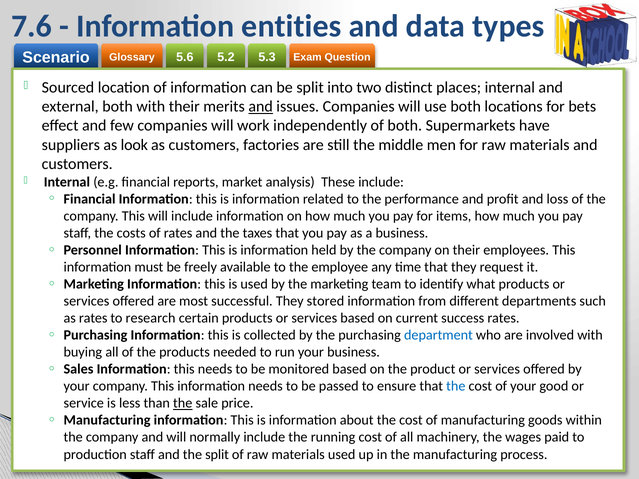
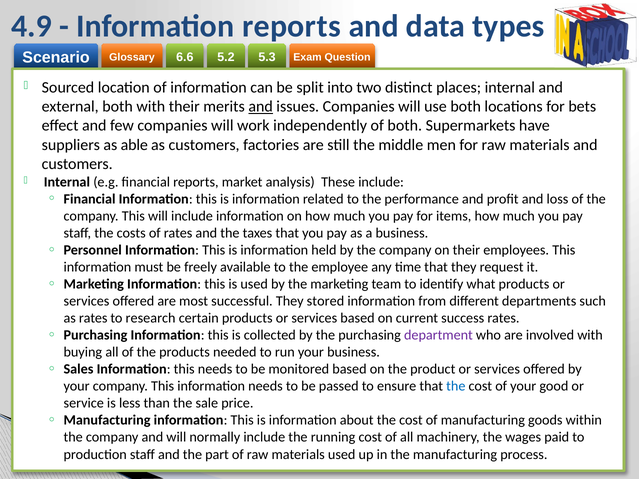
7.6: 7.6 -> 4.9
Information entities: entities -> reports
5.6: 5.6 -> 6.6
look: look -> able
department colour: blue -> purple
the at (183, 403) underline: present -> none
the split: split -> part
